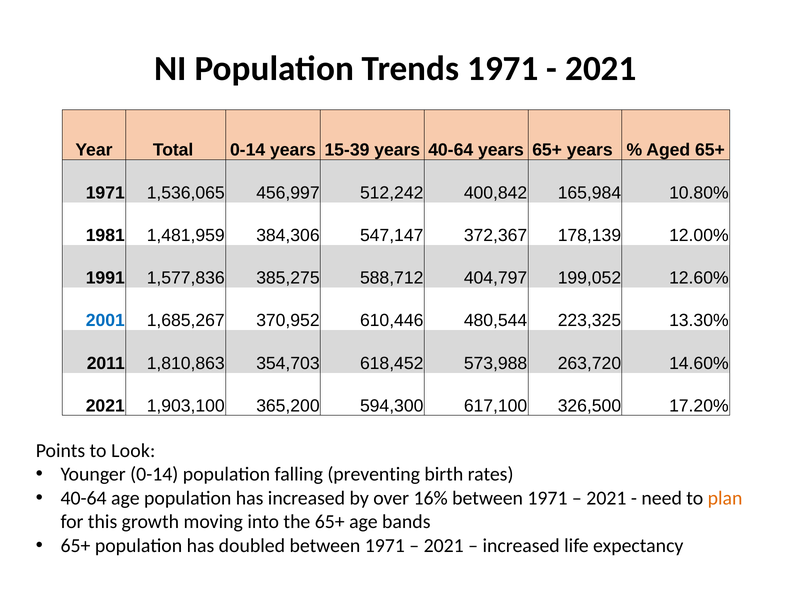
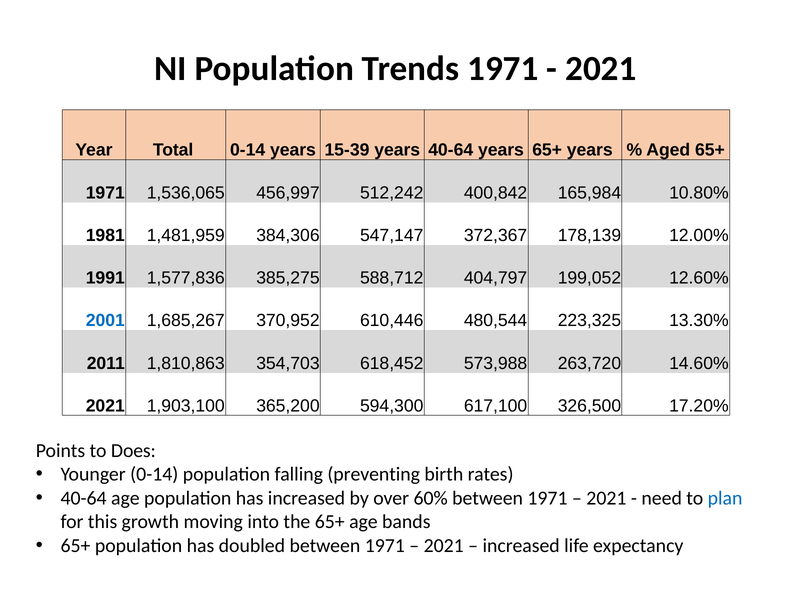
Look: Look -> Does
16%: 16% -> 60%
plan colour: orange -> blue
